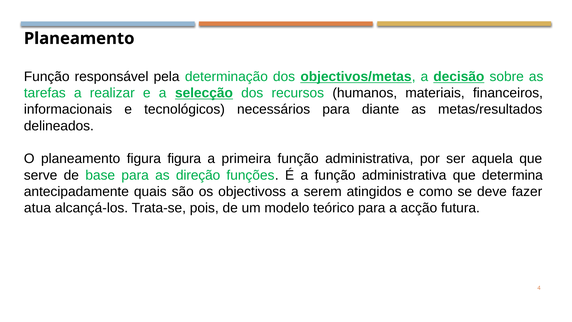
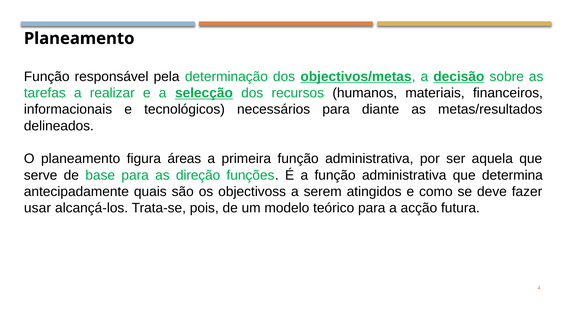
figura figura: figura -> áreas
atua: atua -> usar
